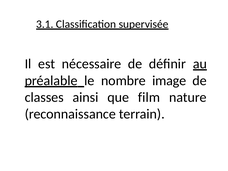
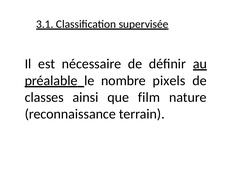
image: image -> pixels
